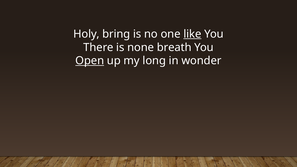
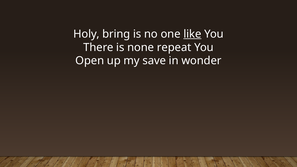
breath: breath -> repeat
Open underline: present -> none
long: long -> save
